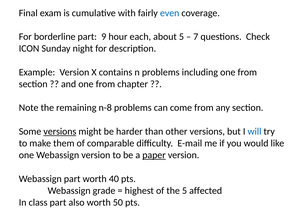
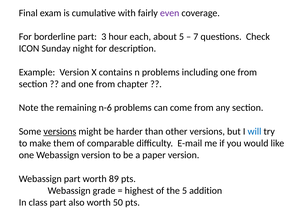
even colour: blue -> purple
9: 9 -> 3
n-8: n-8 -> n-6
paper underline: present -> none
40: 40 -> 89
affected: affected -> addition
